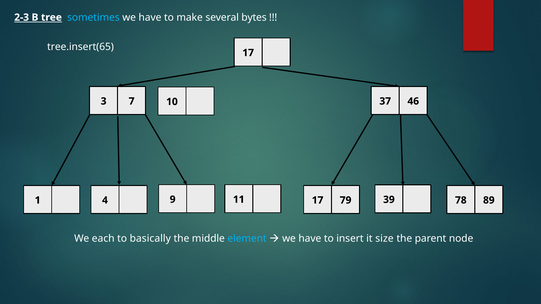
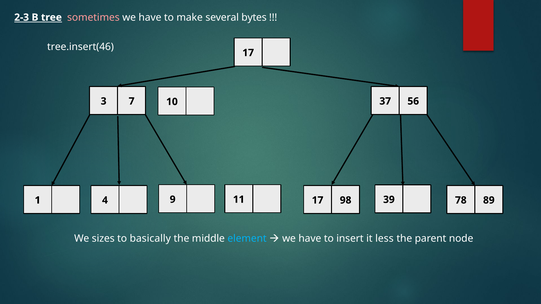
sometimes colour: light blue -> pink
tree.insert(65: tree.insert(65 -> tree.insert(46
46: 46 -> 56
79: 79 -> 98
each: each -> sizes
size: size -> less
